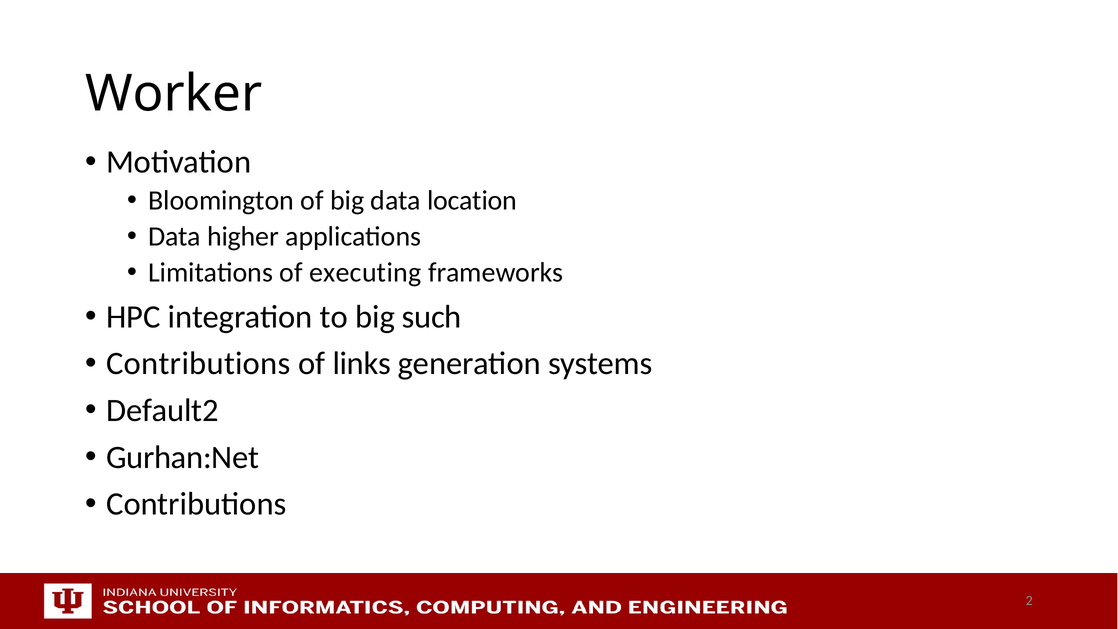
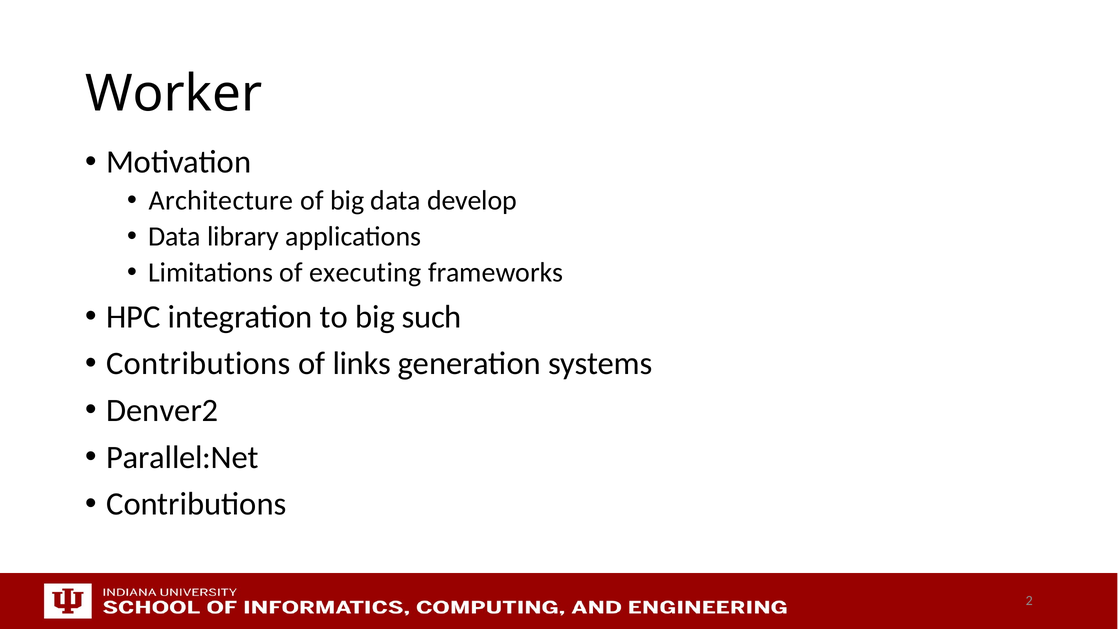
Bloomington: Bloomington -> Architecture
location: location -> develop
higher: higher -> library
Default2: Default2 -> Denver2
Gurhan:Net: Gurhan:Net -> Parallel:Net
